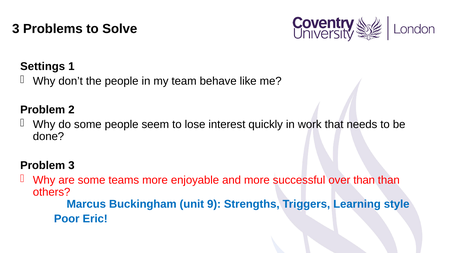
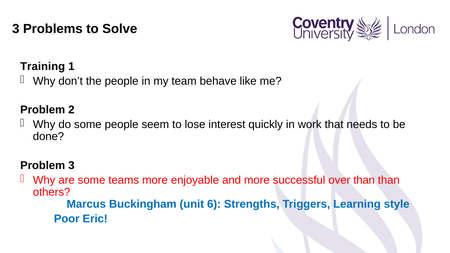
Settings: Settings -> Training
9: 9 -> 6
